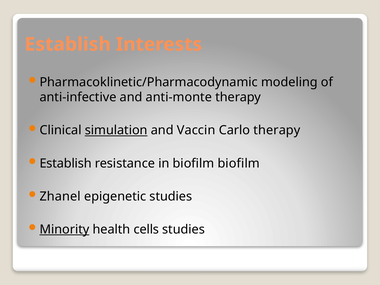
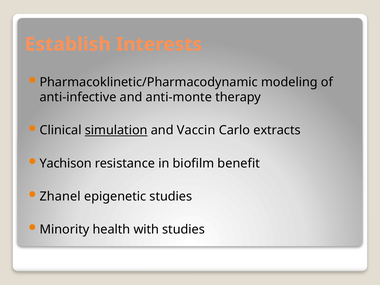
Carlo therapy: therapy -> extracts
Establish at (66, 163): Establish -> Yachison
biofilm biofilm: biofilm -> benefit
Minority underline: present -> none
cells: cells -> with
